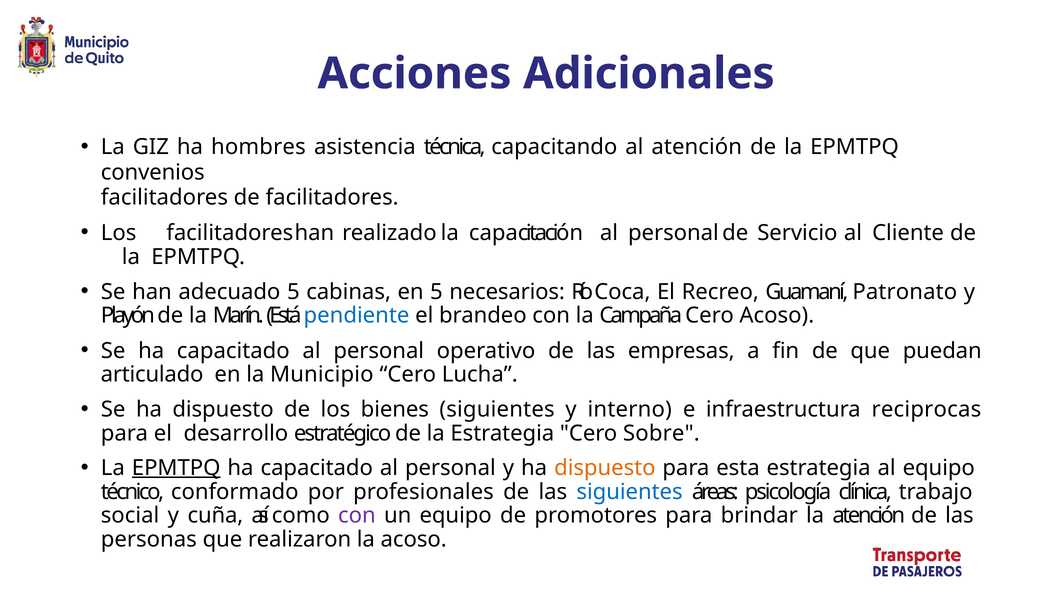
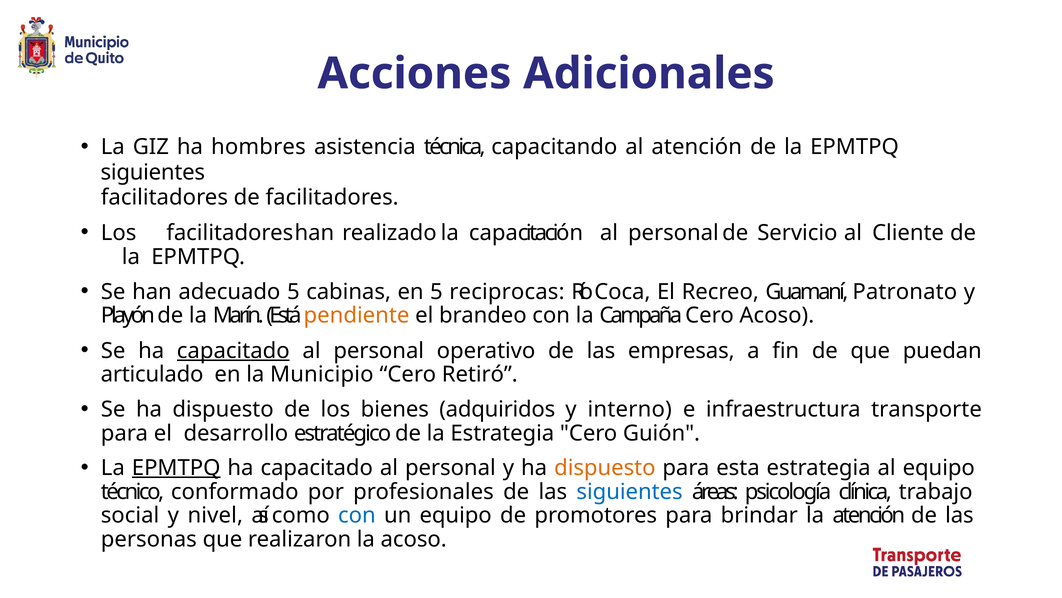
convenios at (153, 172): convenios -> siguientes
necesarios: necesarios -> reciprocas
pendiente colour: blue -> orange
capacitado at (233, 350) underline: none -> present
Lucha: Lucha -> Retiró
bienes siguientes: siguientes -> adquiridos
reciprocas: reciprocas -> transporte
Sobre: Sobre -> Guión
cuña: cuña -> nivel
con at (357, 515) colour: purple -> blue
